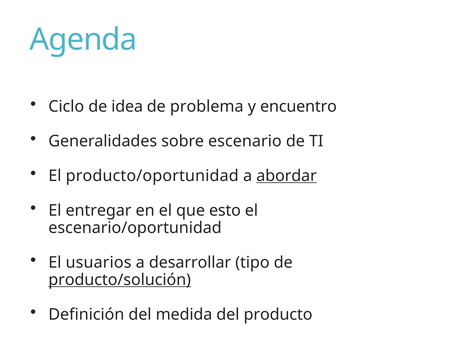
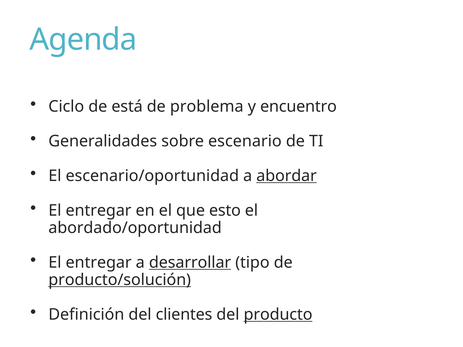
idea: idea -> está
producto/oportunidad: producto/oportunidad -> escenario/oportunidad
escenario/oportunidad: escenario/oportunidad -> abordado/oportunidad
usuarios at (99, 263): usuarios -> entregar
desarrollar underline: none -> present
medida: medida -> clientes
producto underline: none -> present
